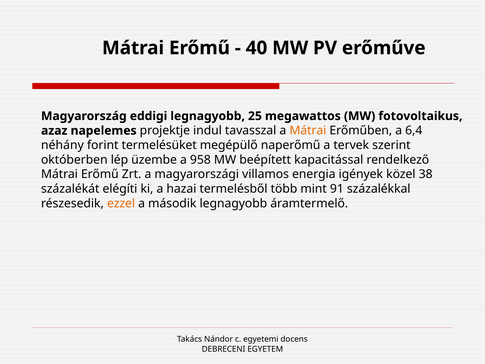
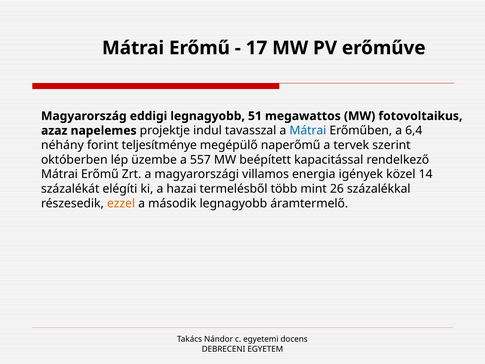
40: 40 -> 17
25: 25 -> 51
Mátrai at (308, 131) colour: orange -> blue
termelésüket: termelésüket -> teljesítménye
958: 958 -> 557
38: 38 -> 14
91: 91 -> 26
